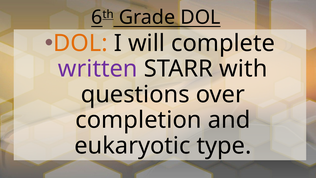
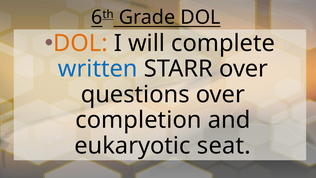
written colour: purple -> blue
STARR with: with -> over
type: type -> seat
